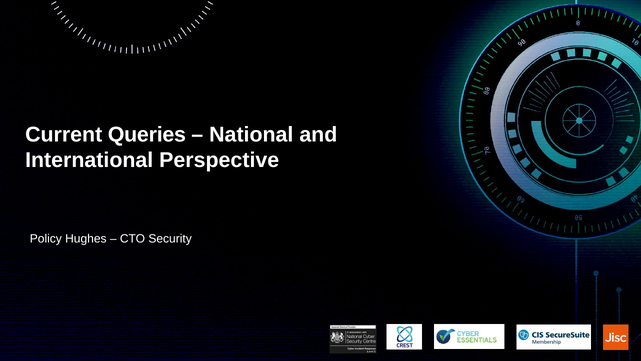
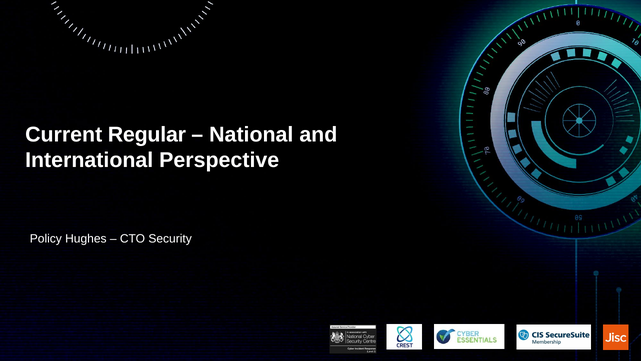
Queries: Queries -> Regular
